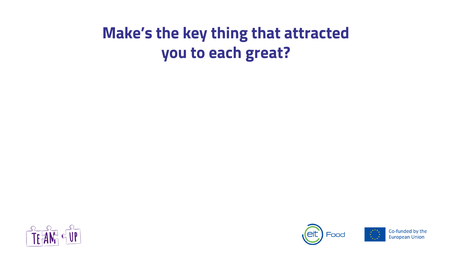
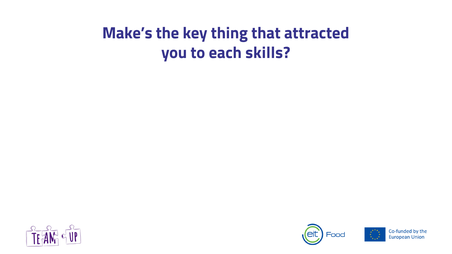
great: great -> skills
